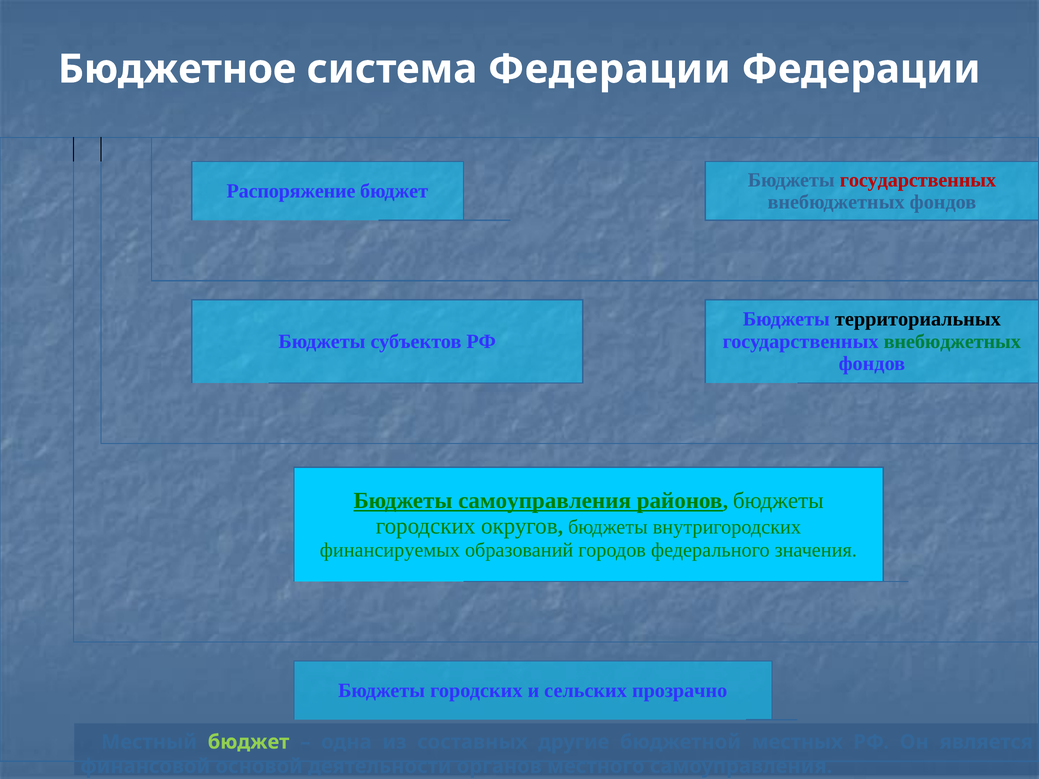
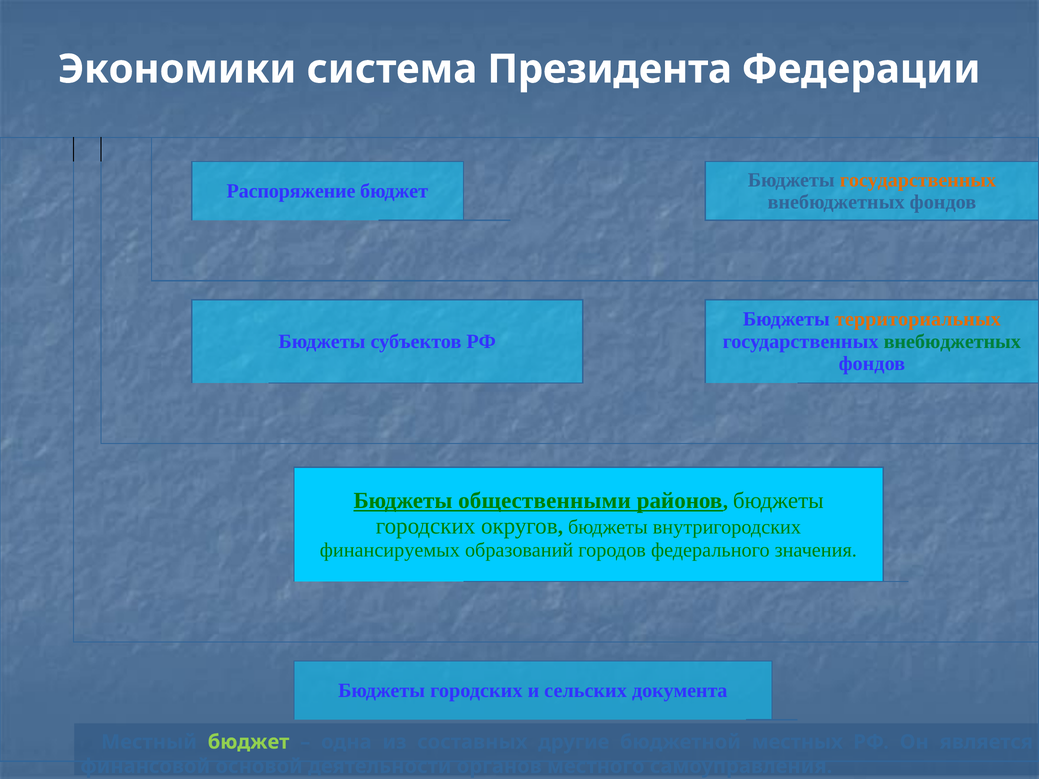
Бюджетное: Бюджетное -> Экономики
система Федерации: Федерации -> Президента
государственных at (918, 180) colour: red -> orange
территориальных colour: black -> orange
Бюджеты самоуправления: самоуправления -> общественными
прозрачно: прозрачно -> документа
